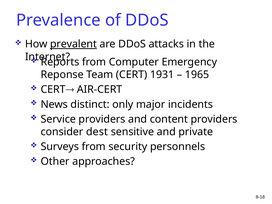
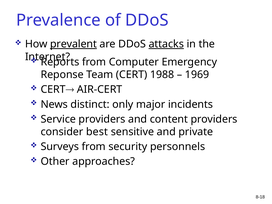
attacks underline: none -> present
1931: 1931 -> 1988
1965: 1965 -> 1969
dest: dest -> best
